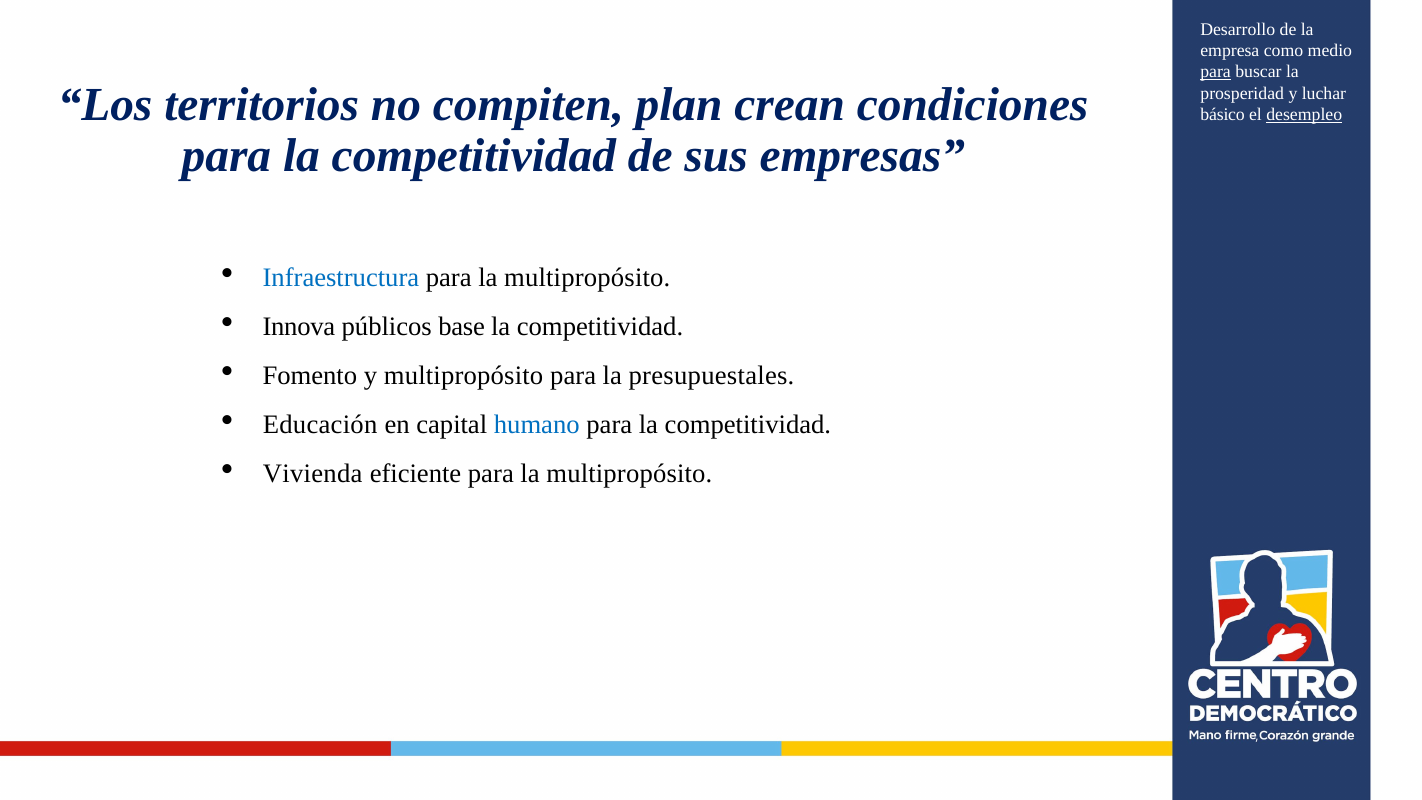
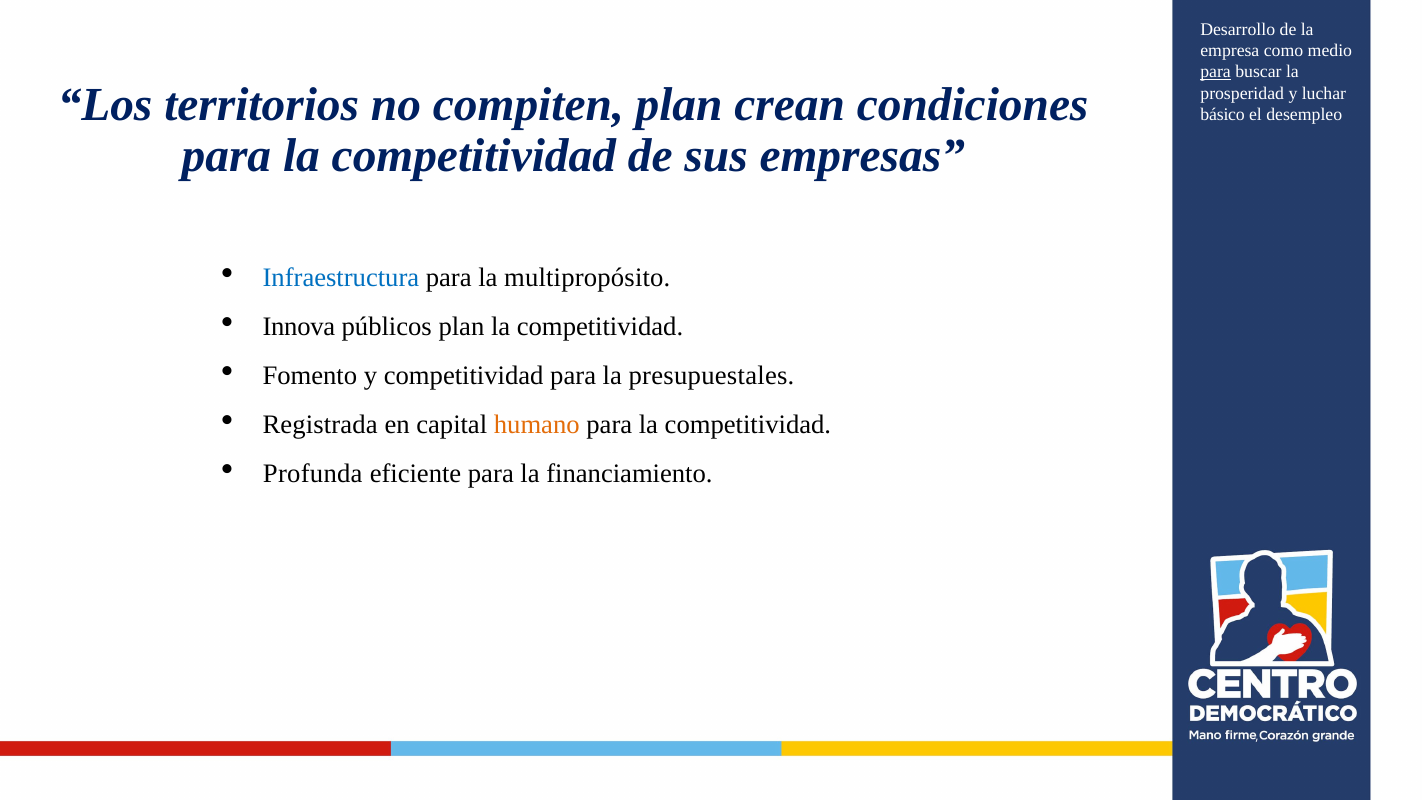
desempleo underline: present -> none
públicos base: base -> plan
y multipropósito: multipropósito -> competitividad
Educación: Educación -> Registrada
humano colour: blue -> orange
Vivienda: Vivienda -> Profunda
eficiente para la multipropósito: multipropósito -> financiamiento
